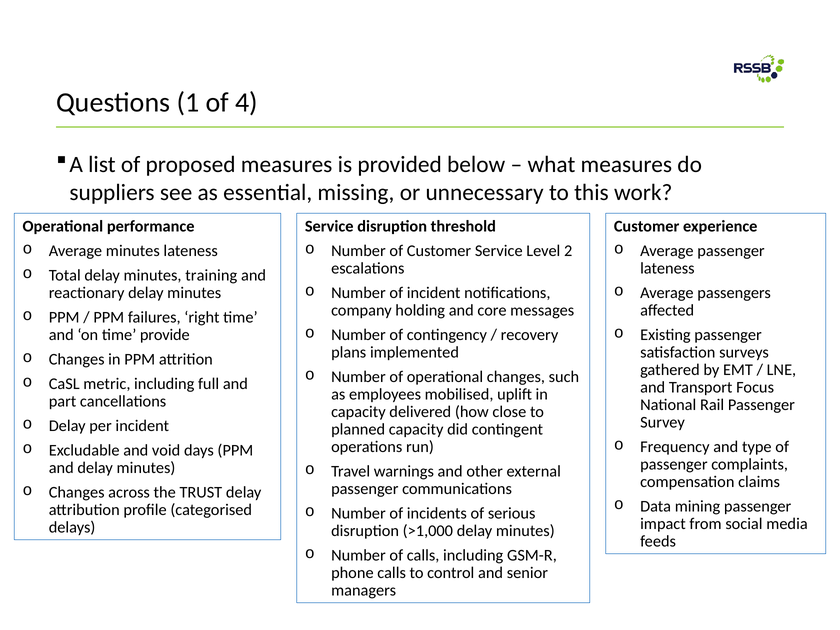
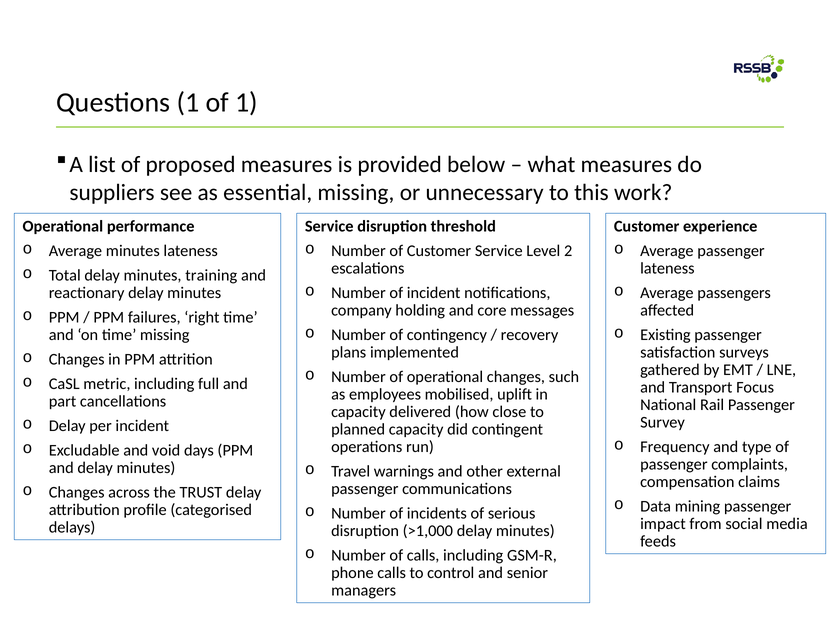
of 4: 4 -> 1
time provide: provide -> missing
